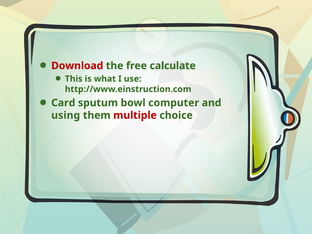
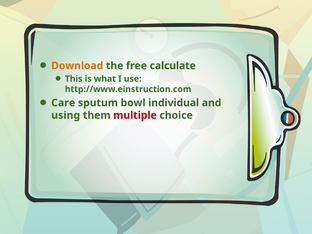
Download colour: red -> orange
Card: Card -> Care
computer: computer -> individual
